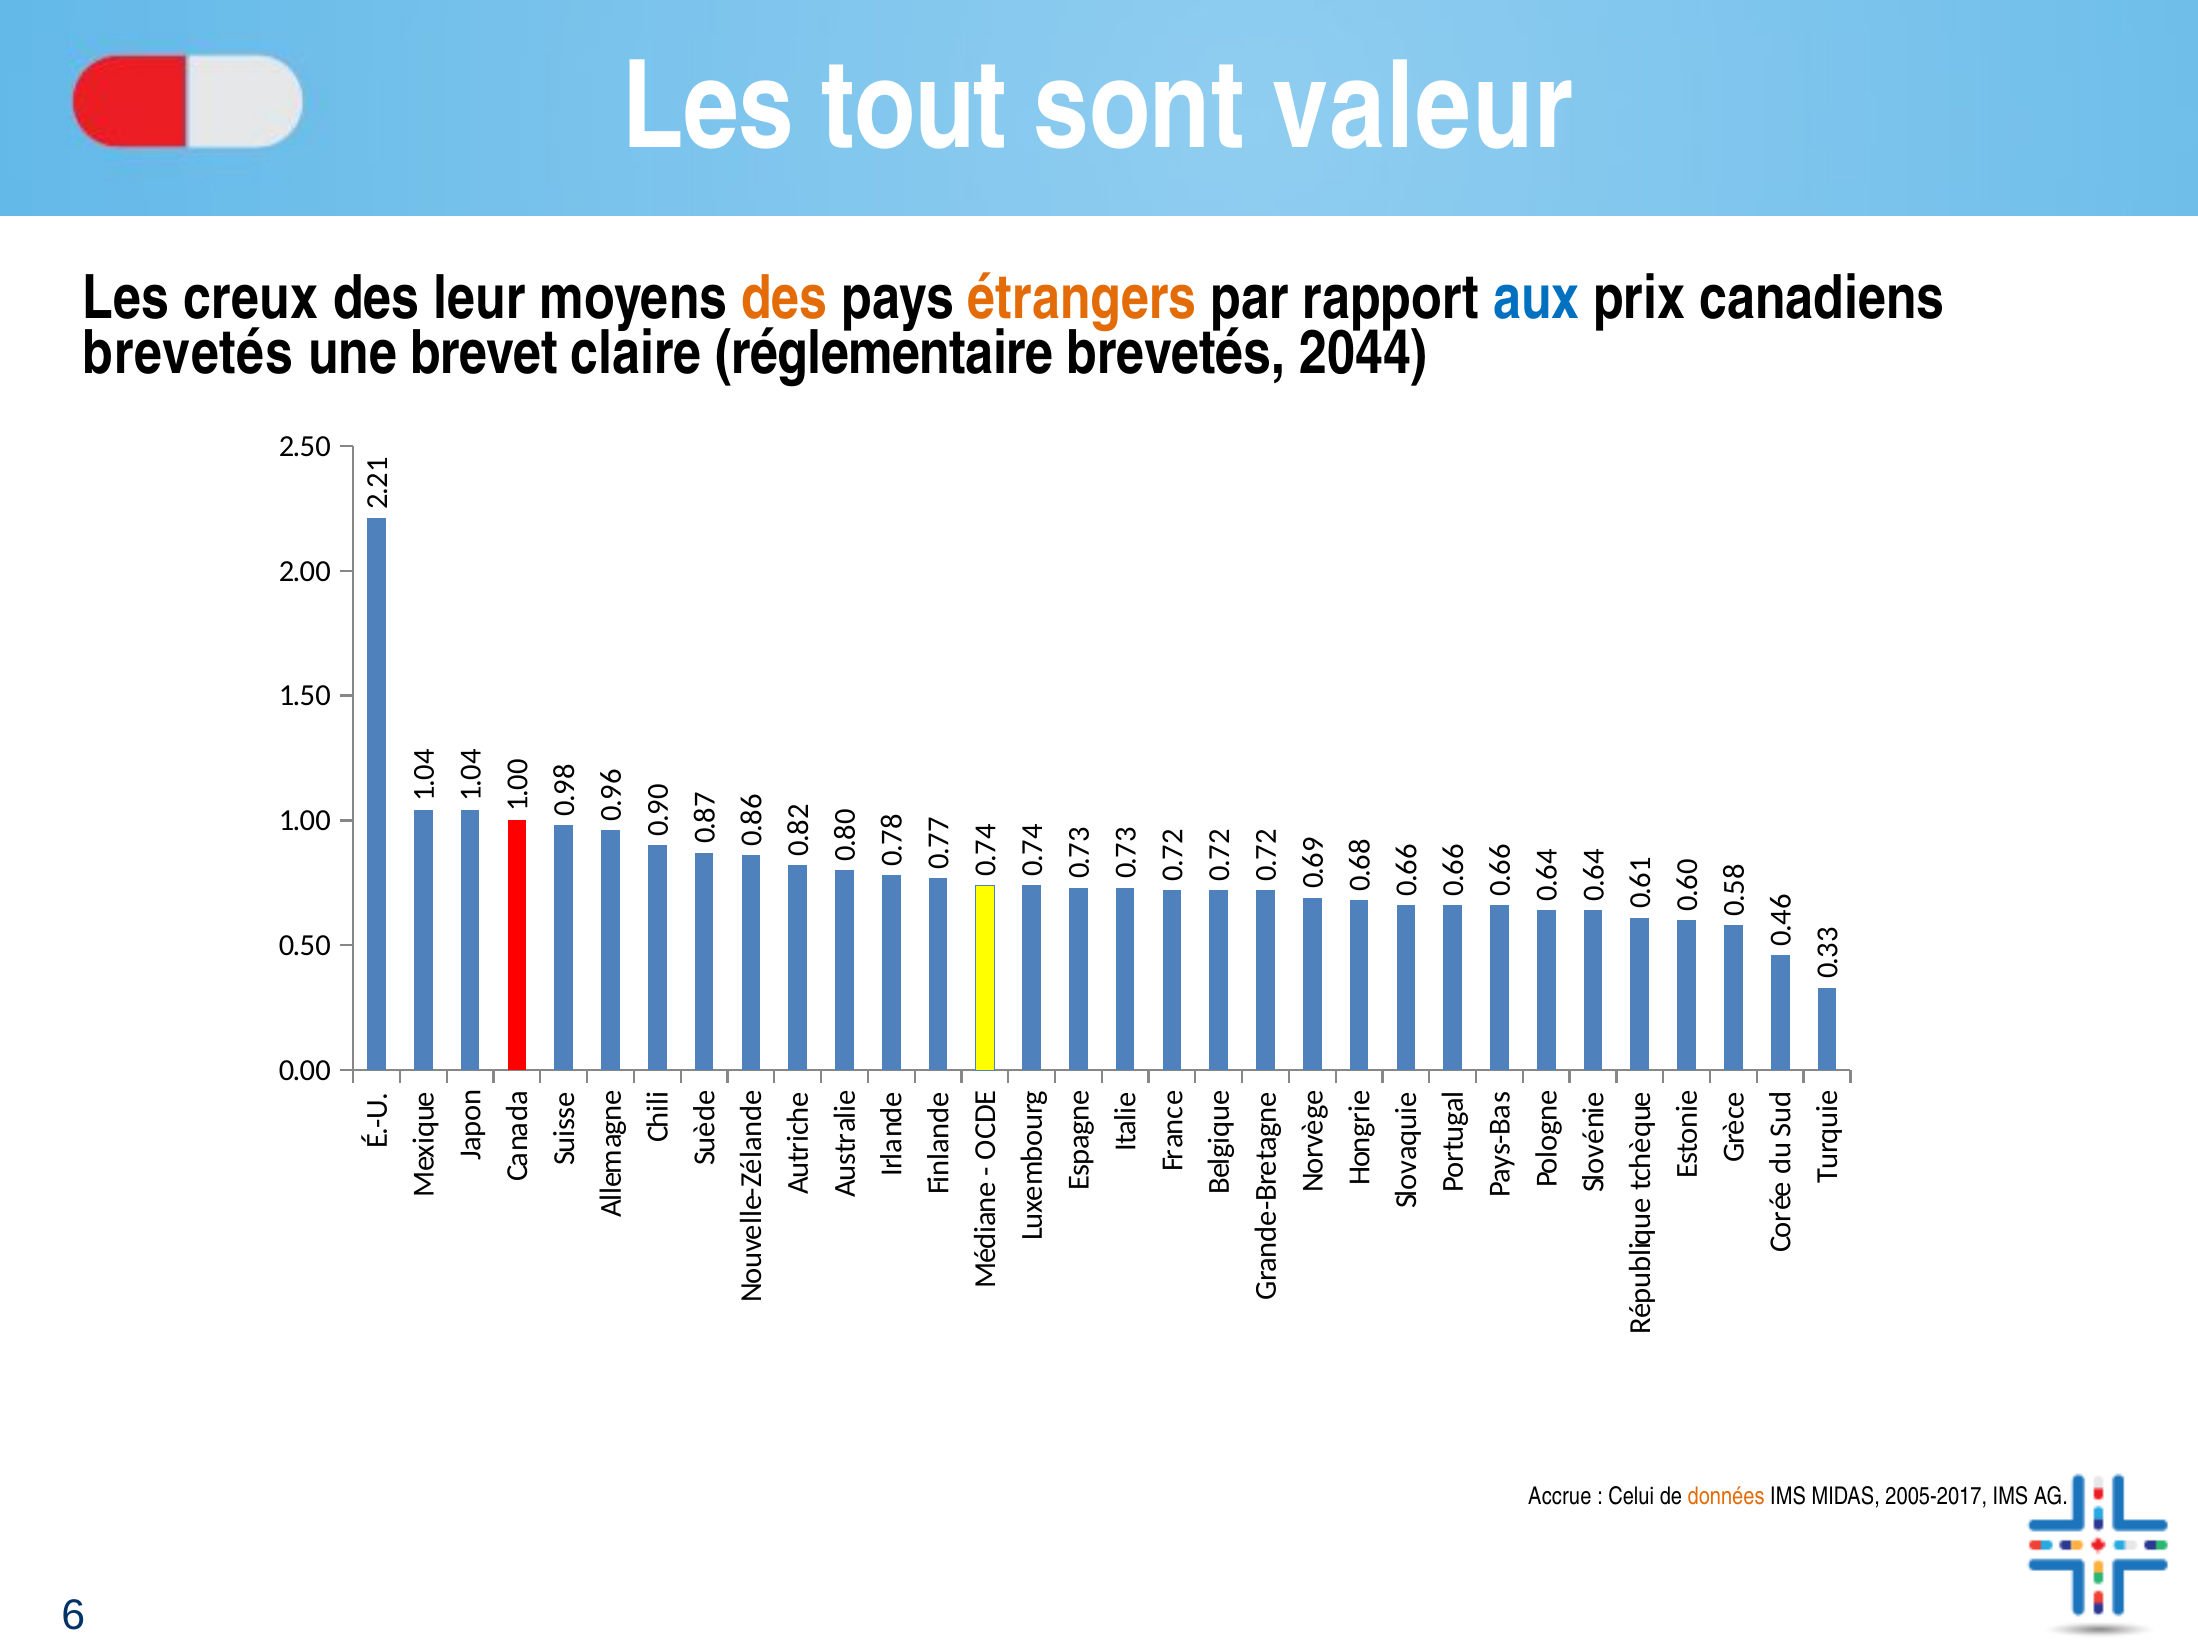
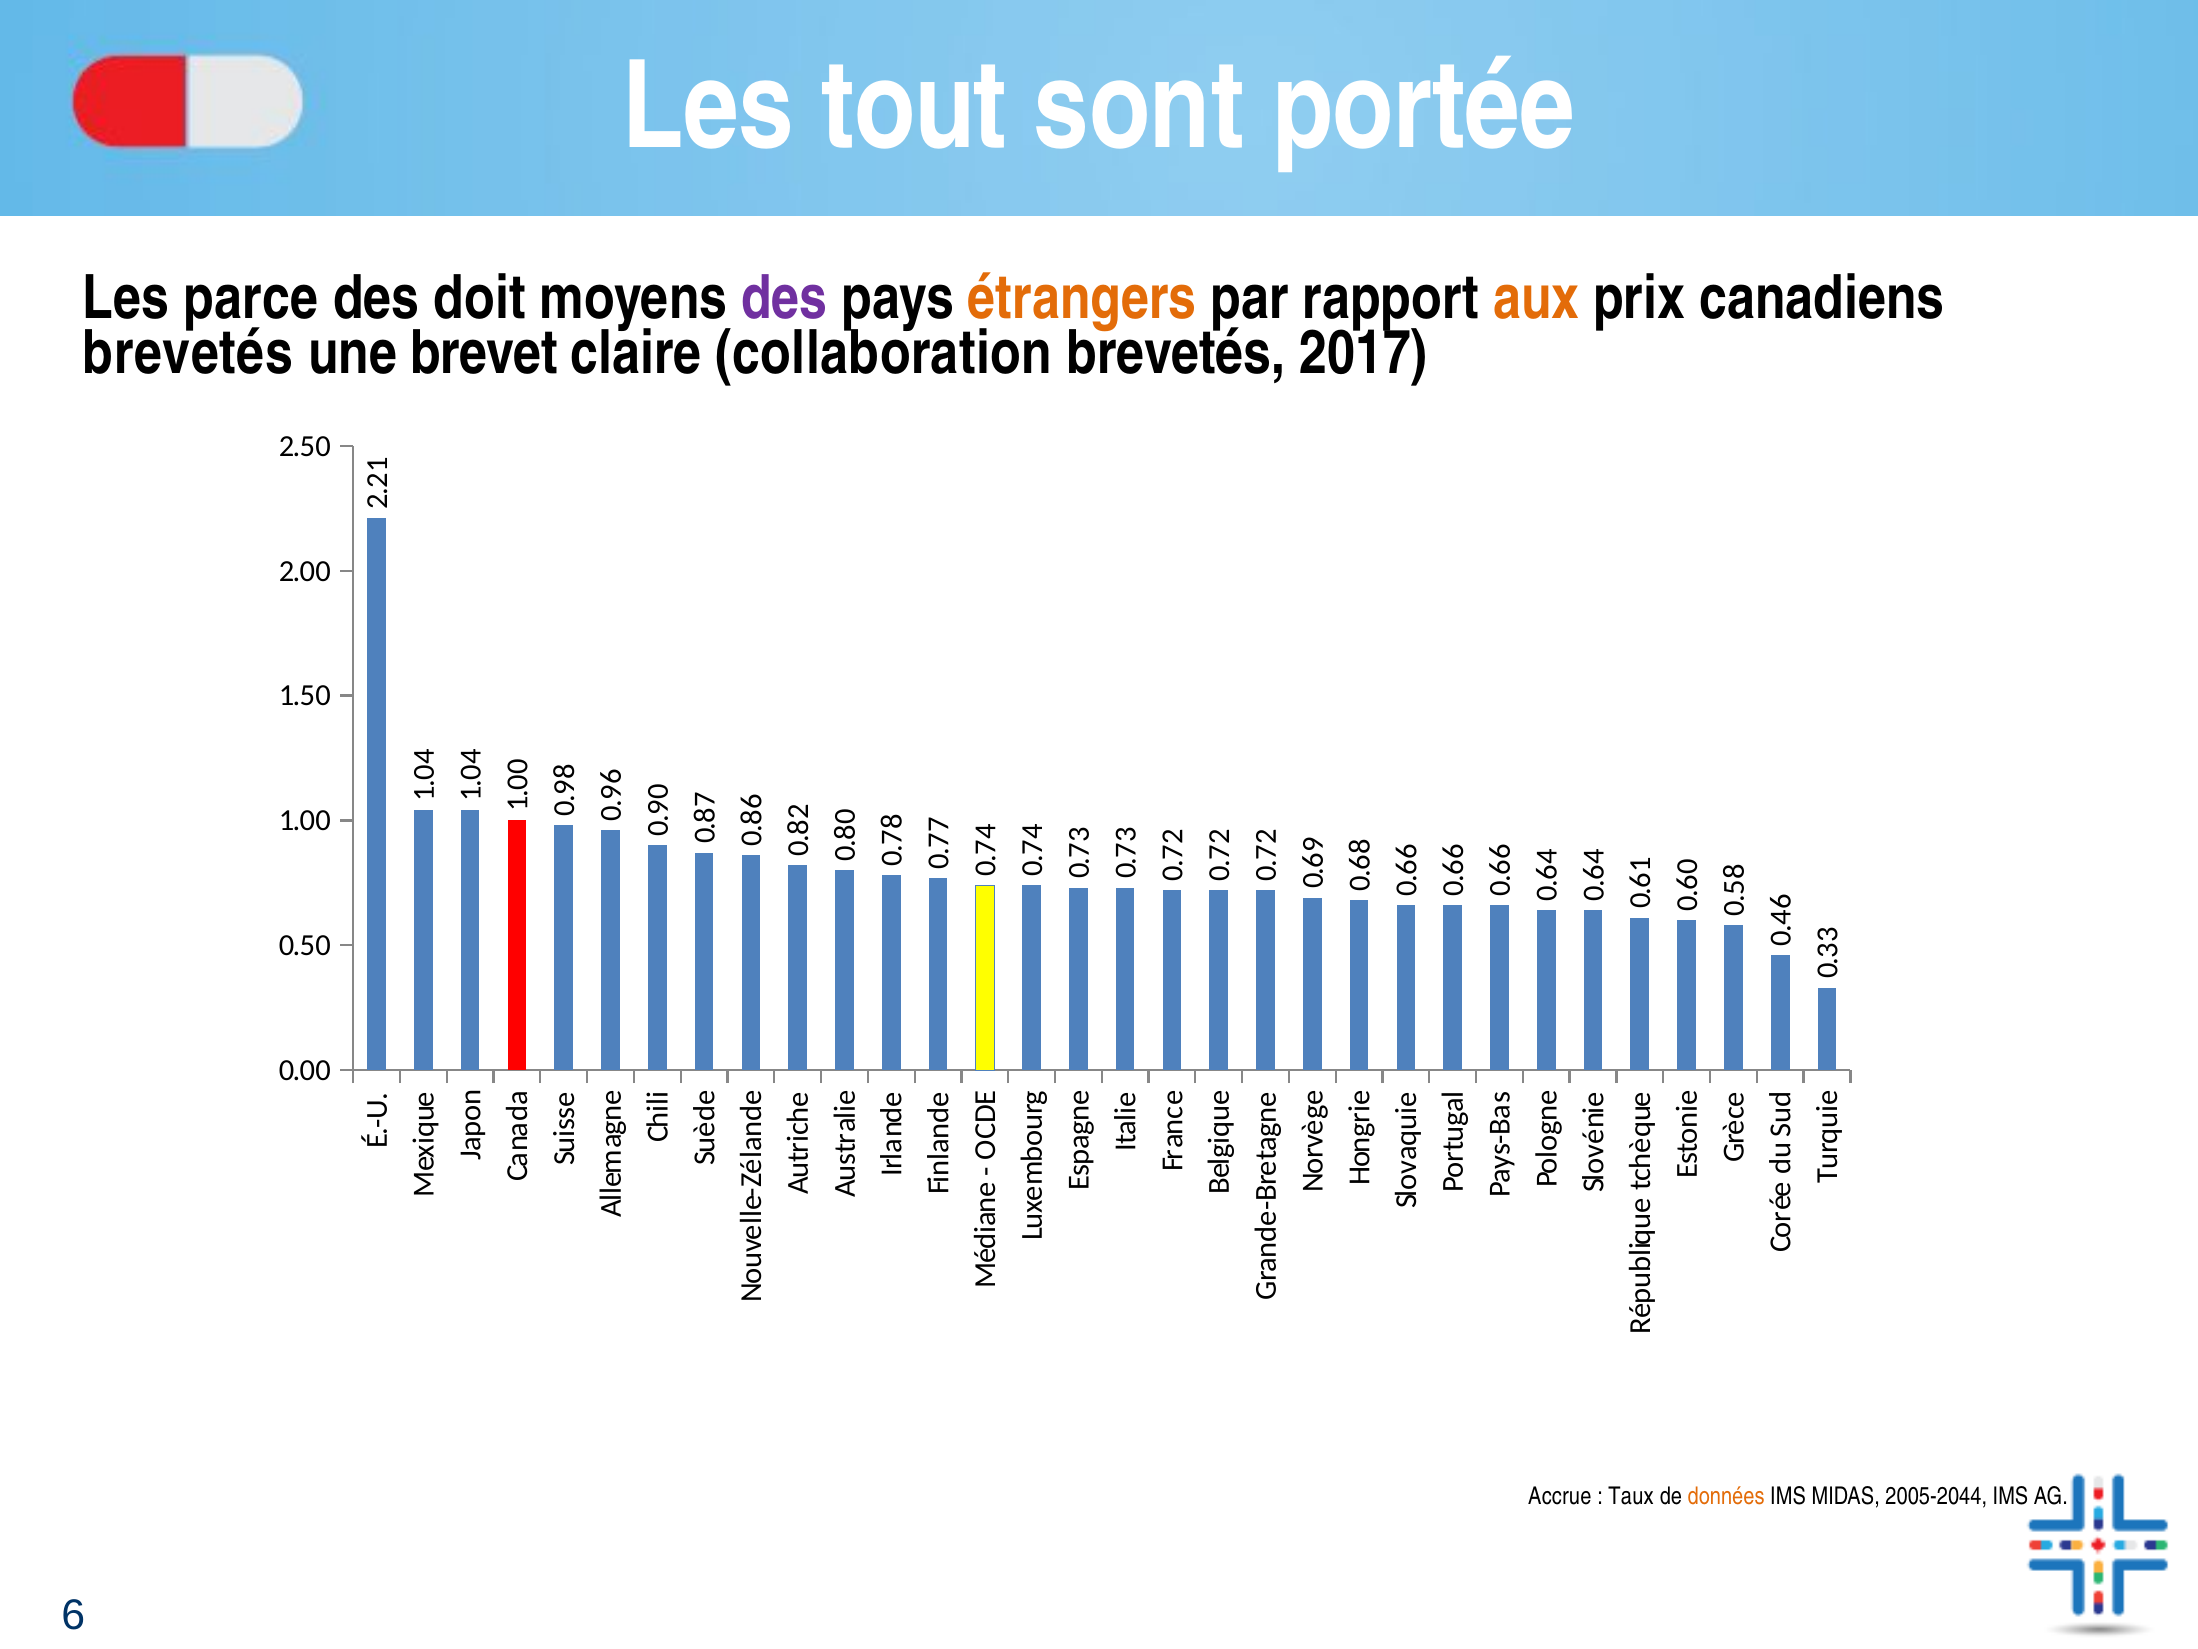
valeur: valeur -> portée
creux: creux -> parce
leur: leur -> doit
des at (784, 298) colour: orange -> purple
aux colour: blue -> orange
réglementaire: réglementaire -> collaboration
2044: 2044 -> 2017
Celui: Celui -> Taux
2005-2017: 2005-2017 -> 2005-2044
